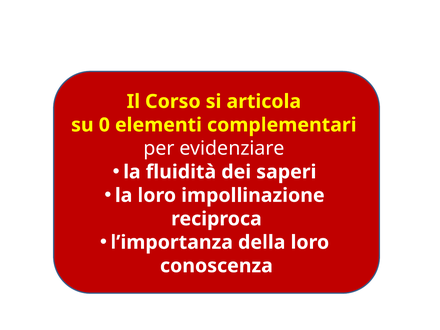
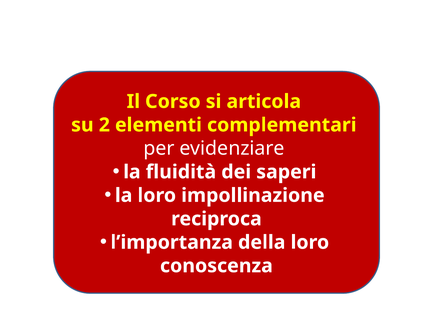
0: 0 -> 2
